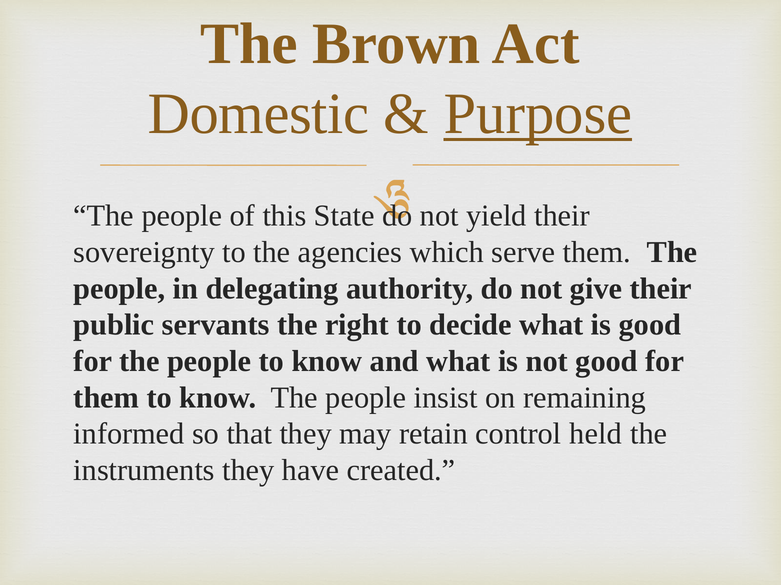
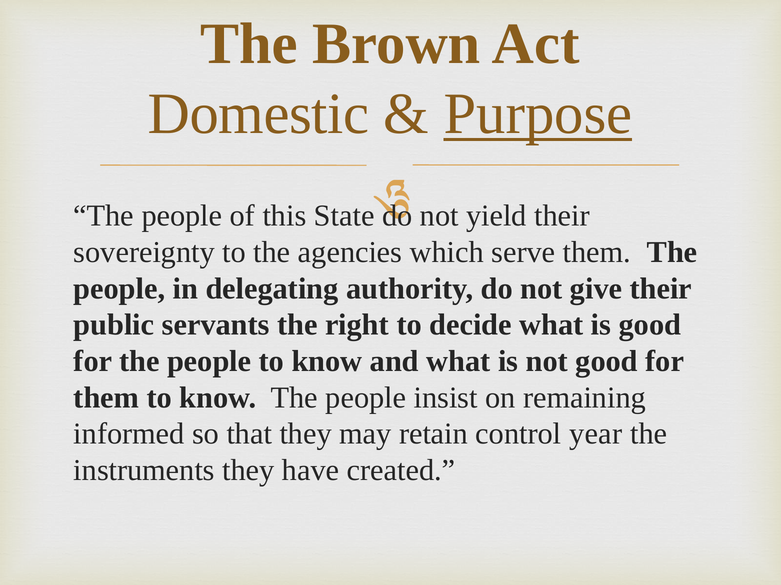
held: held -> year
